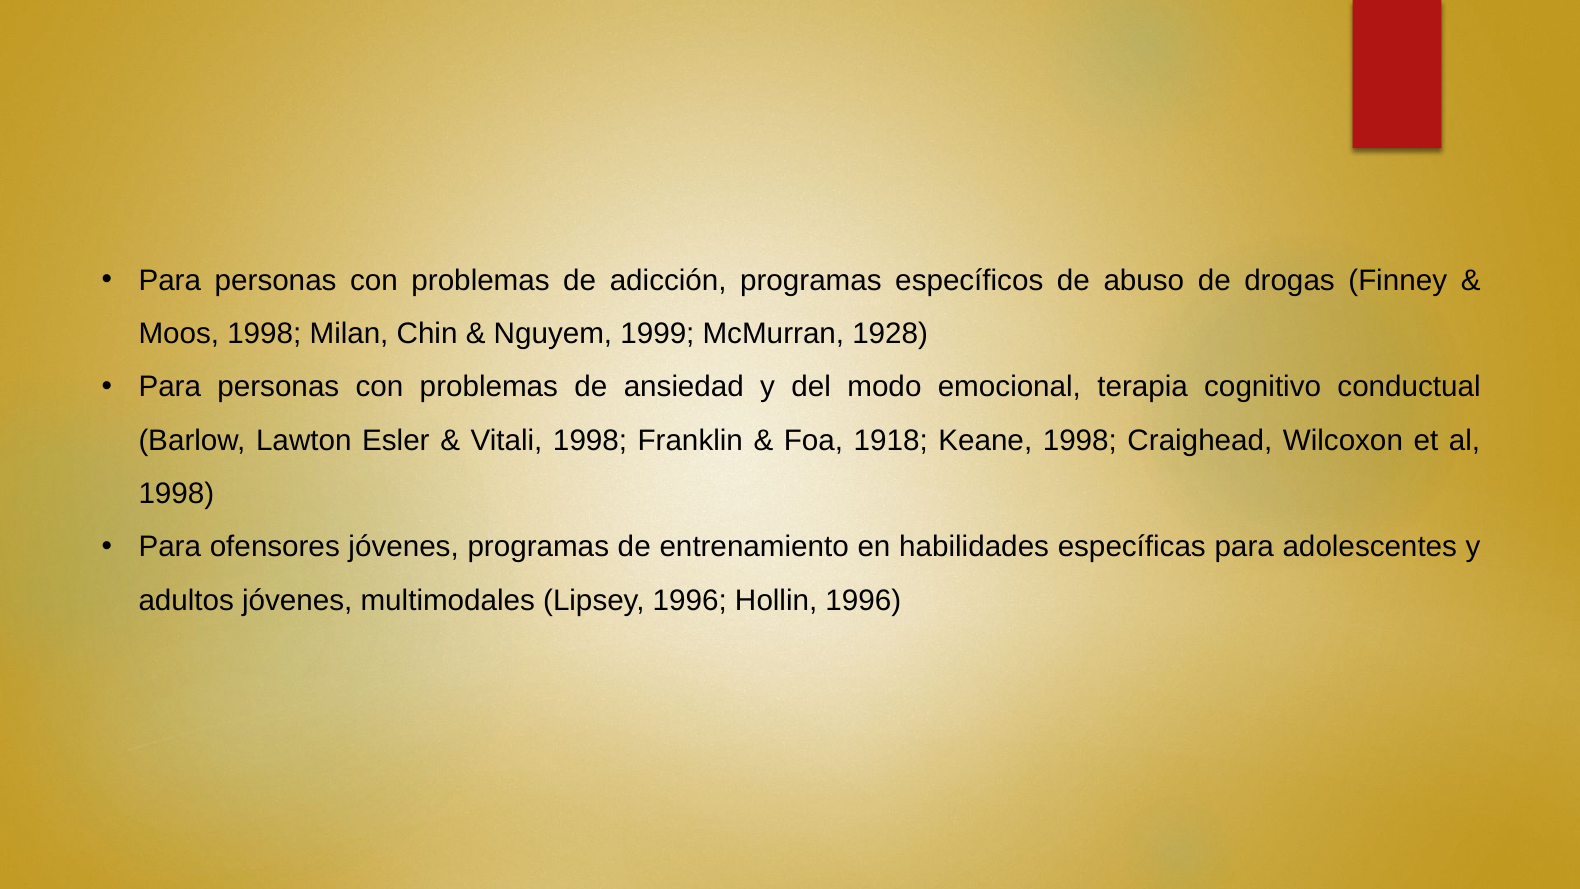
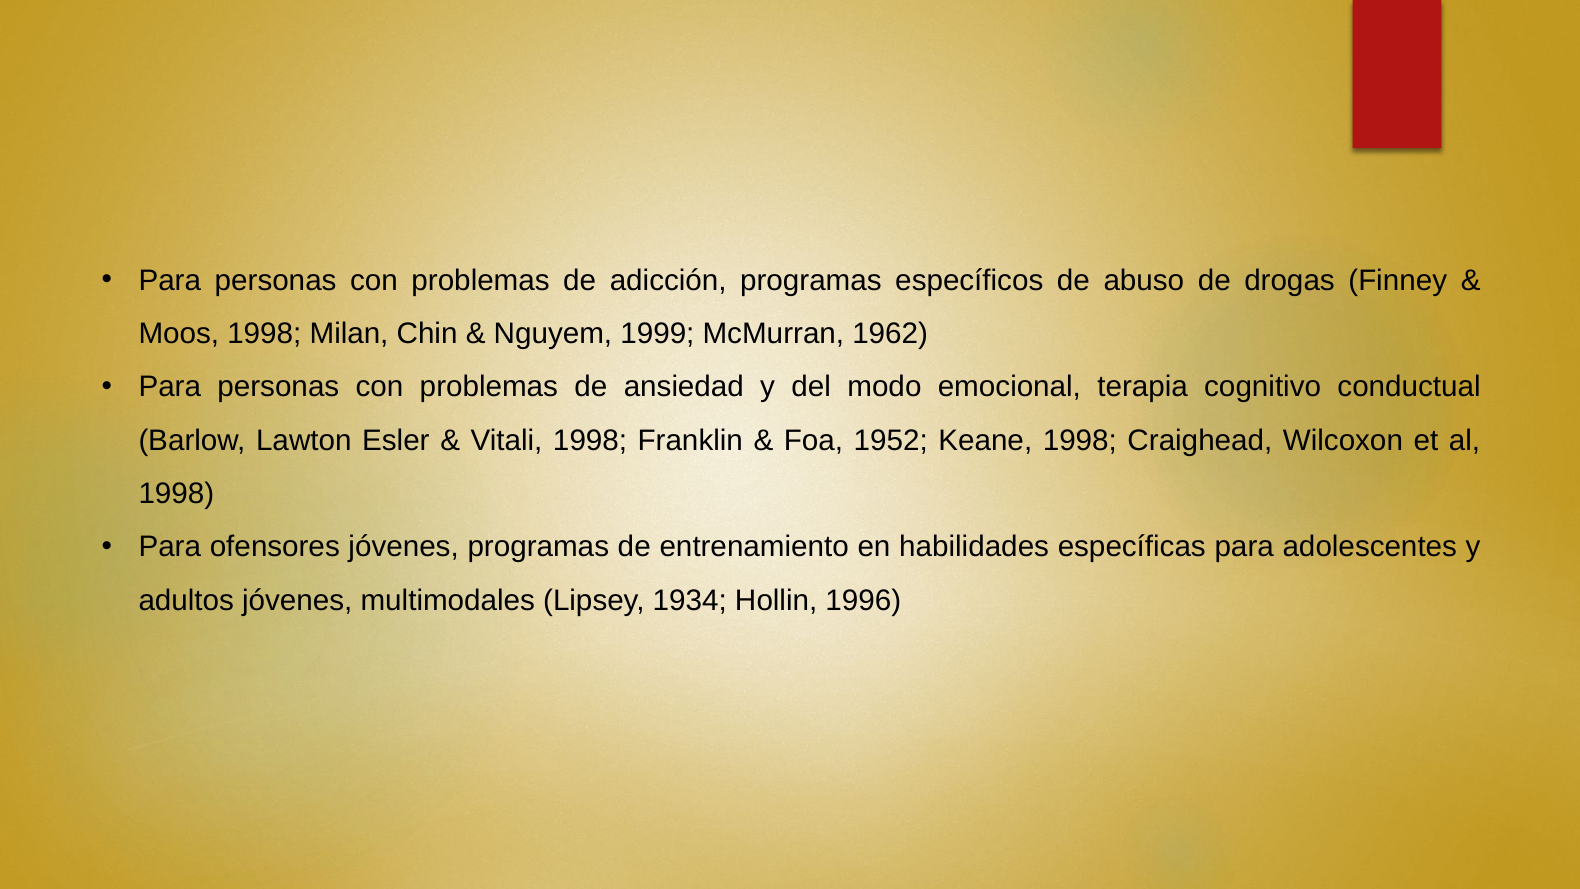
1928: 1928 -> 1962
1918: 1918 -> 1952
Lipsey 1996: 1996 -> 1934
